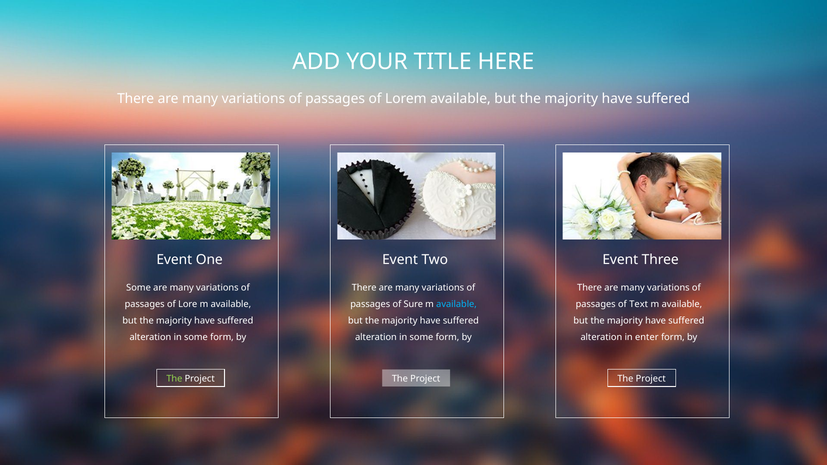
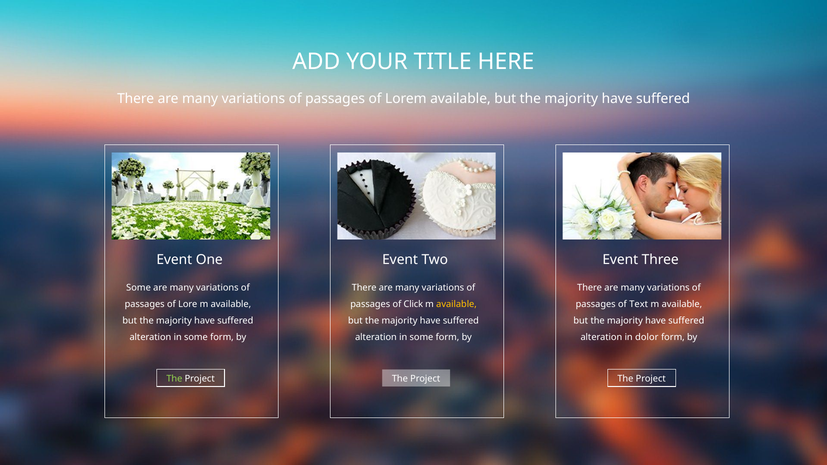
Sure: Sure -> Click
available at (456, 304) colour: light blue -> yellow
enter: enter -> dolor
